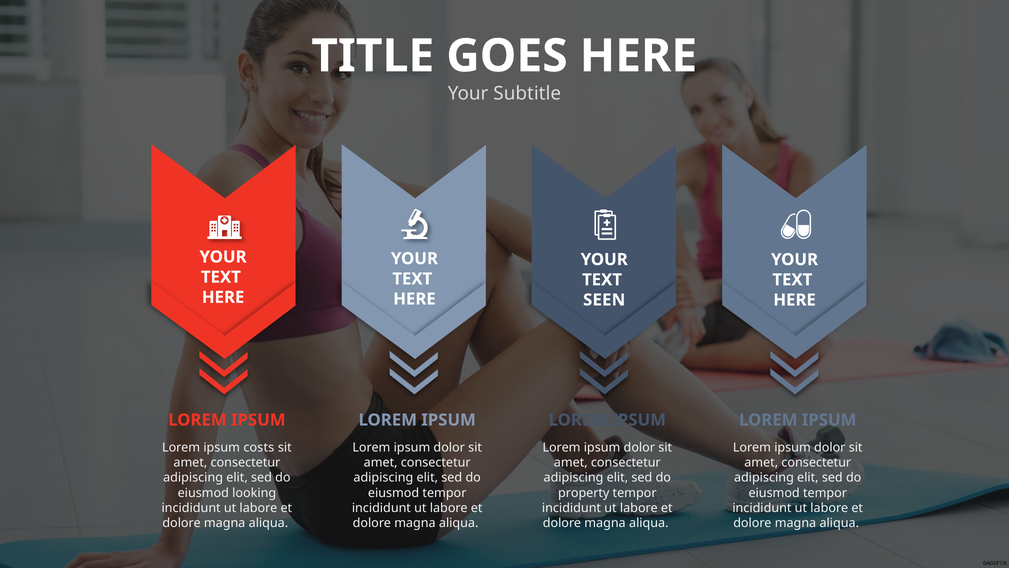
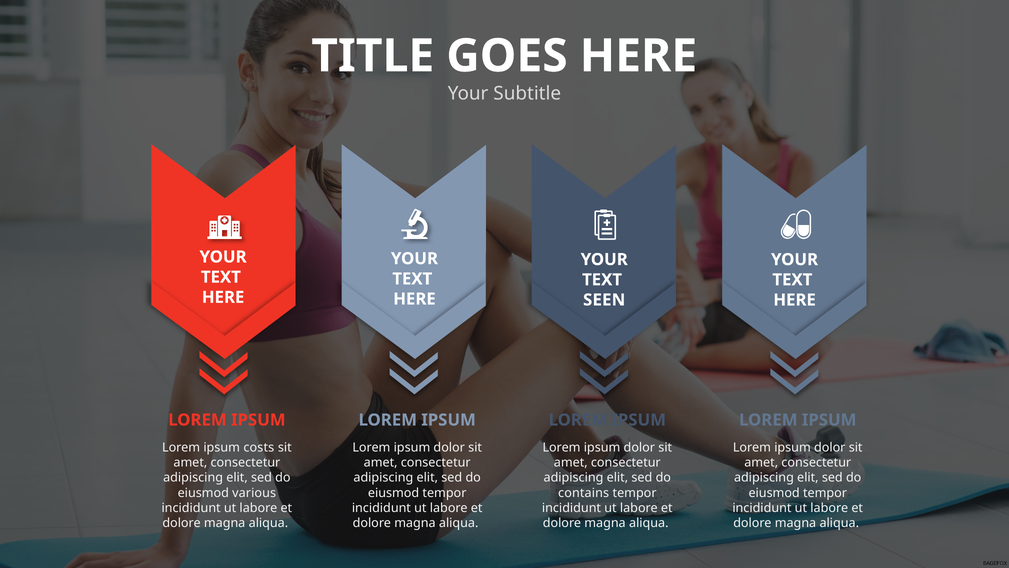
looking: looking -> various
property: property -> contains
